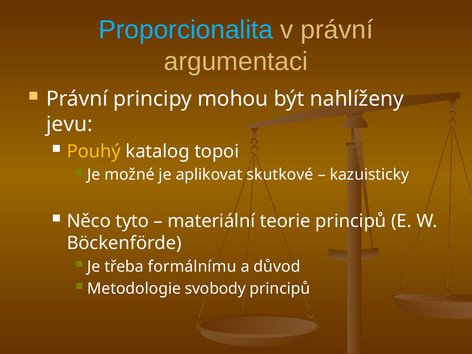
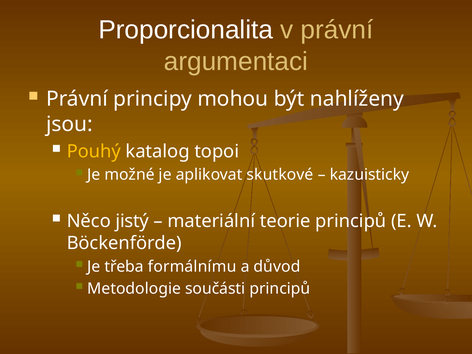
Proporcionalita colour: light blue -> white
jevu: jevu -> jsou
tyto: tyto -> jistý
svobody: svobody -> součásti
